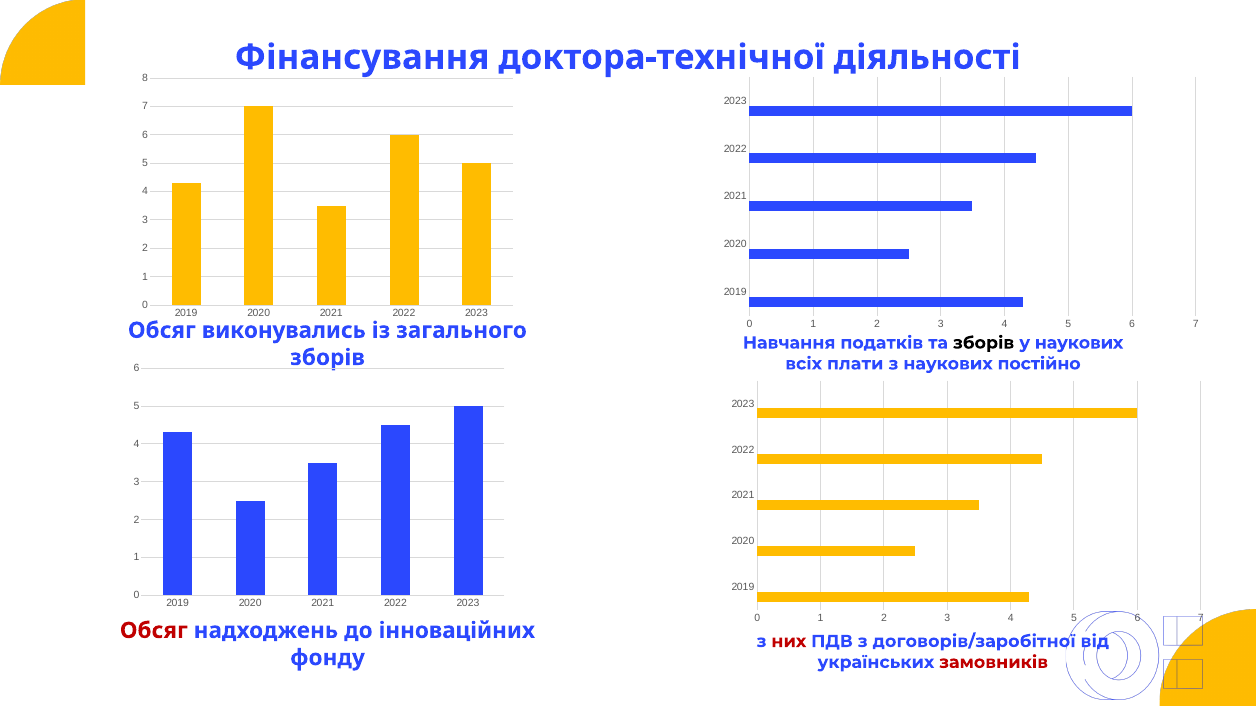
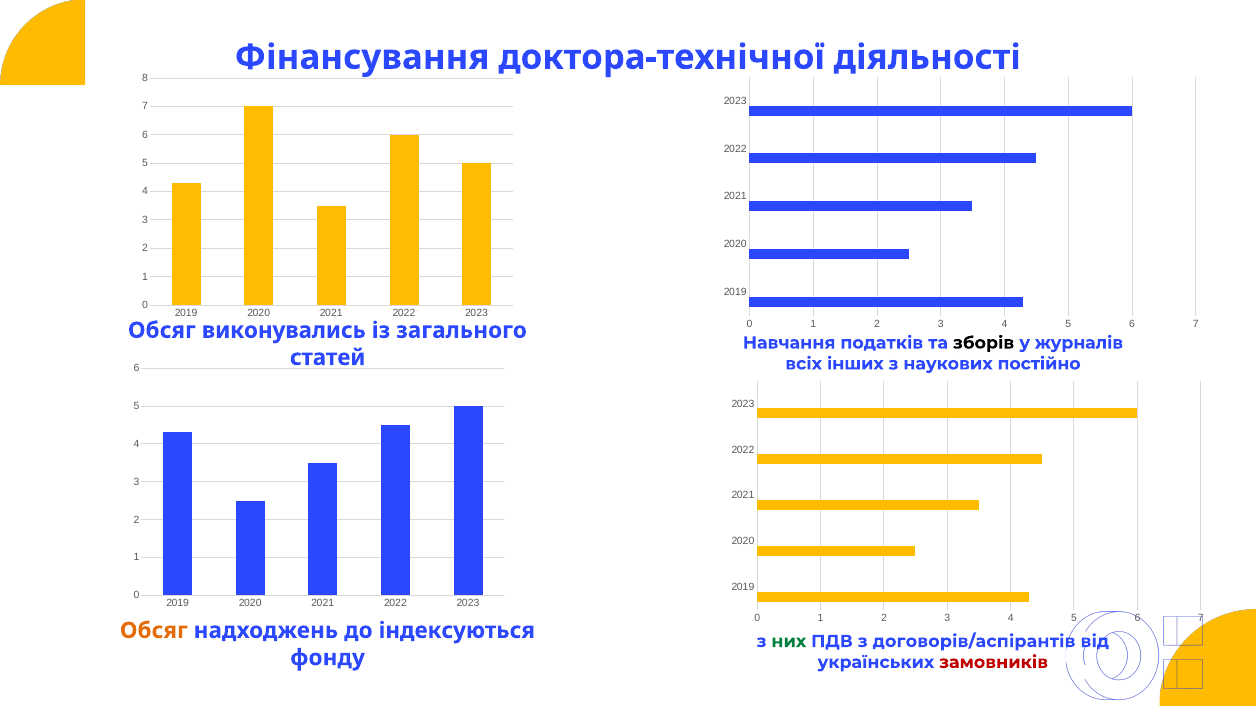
у наукових: наукових -> журналів
зборів at (328, 358): зборів -> статей
плати: плати -> інших
Обсяг at (154, 631) colour: red -> orange
інноваційних: інноваційних -> індексуються
них colour: red -> green
договорів/заробітної: договорів/заробітної -> договорів/аспірантів
